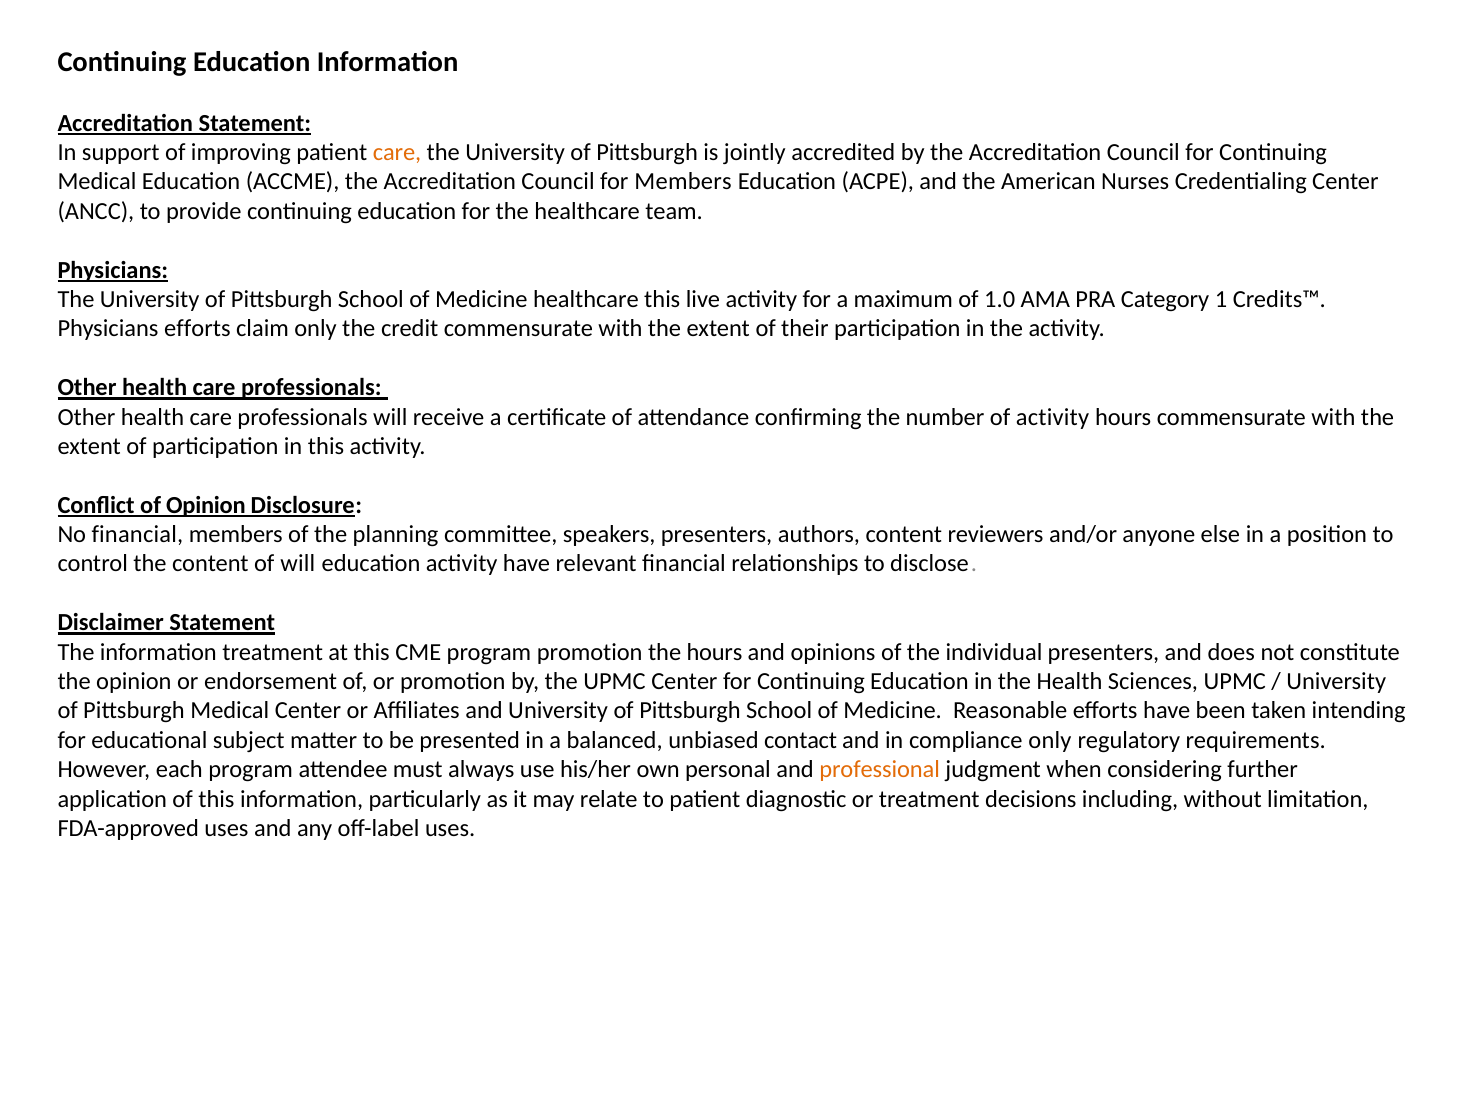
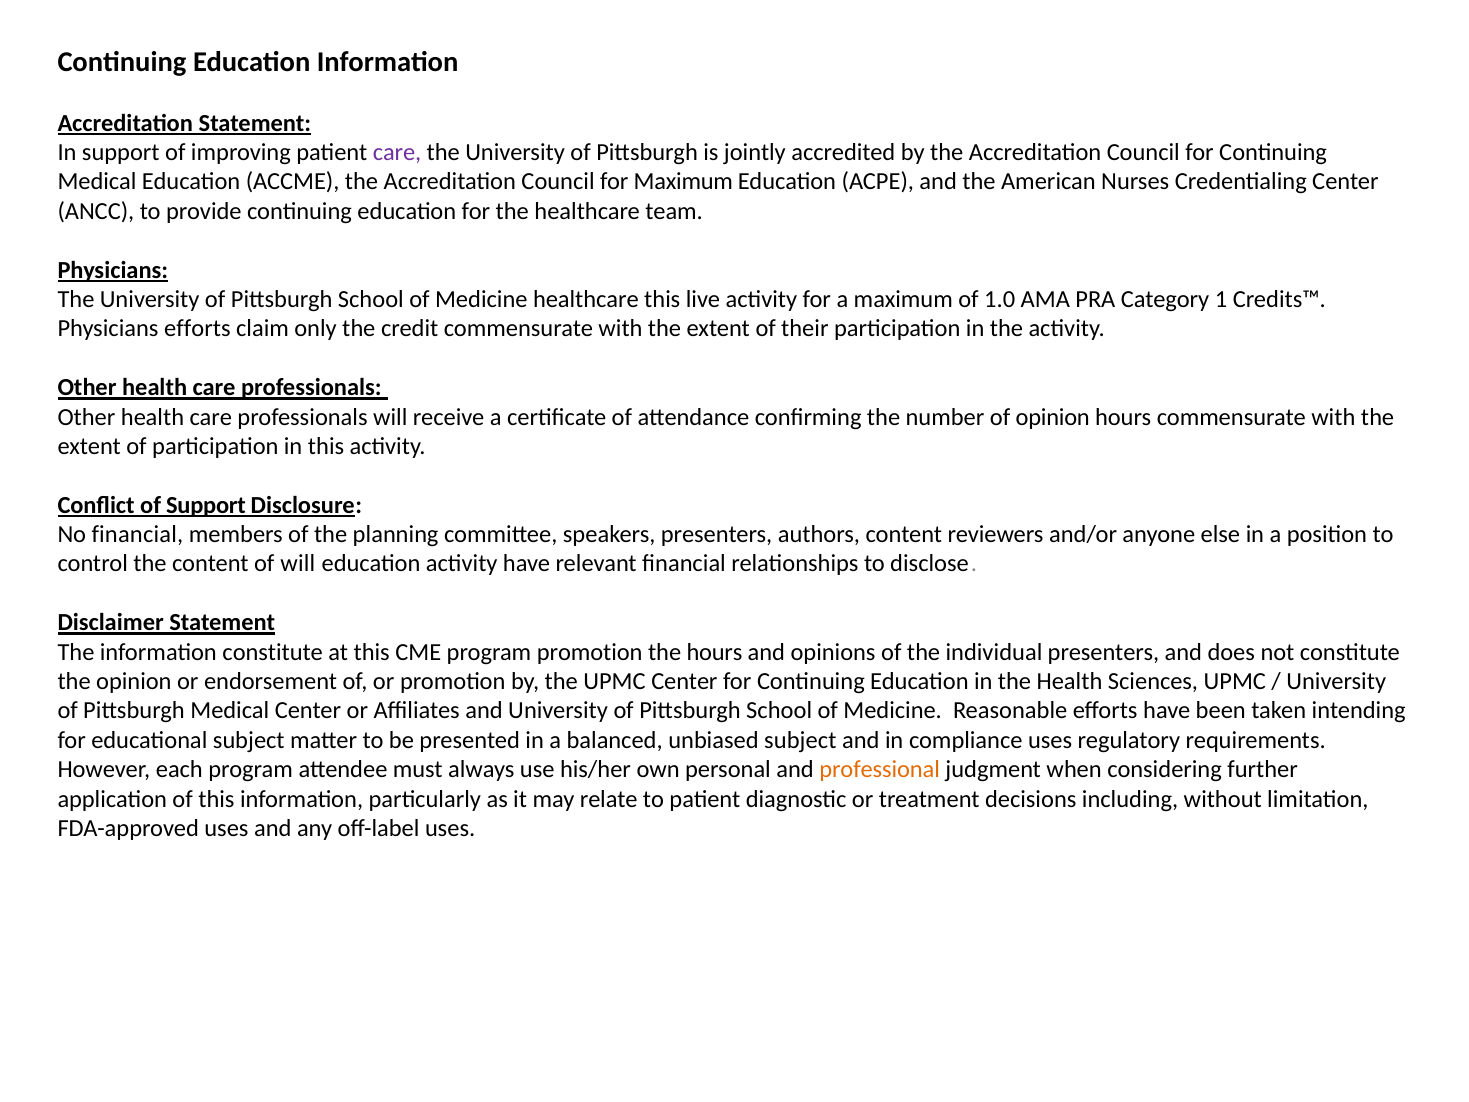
care at (397, 152) colour: orange -> purple
for Members: Members -> Maximum
of activity: activity -> opinion
of Opinion: Opinion -> Support
information treatment: treatment -> constitute
unbiased contact: contact -> subject
compliance only: only -> uses
